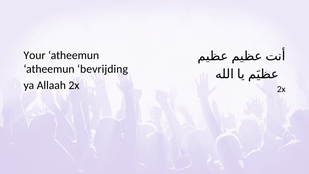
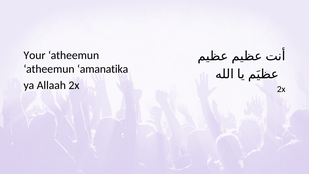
bevrijding: bevrijding -> amanatika
